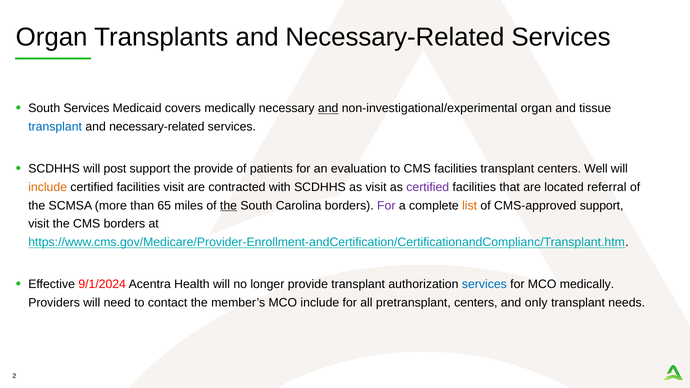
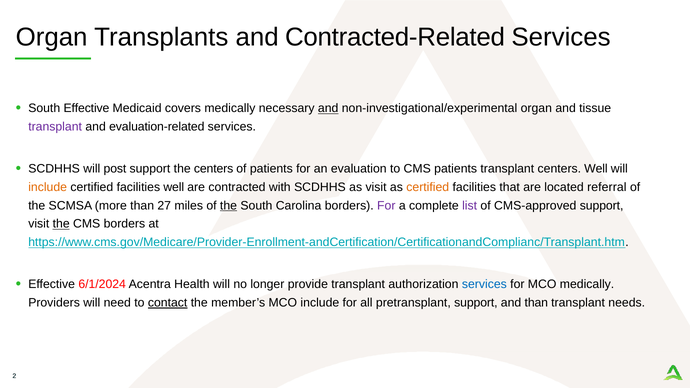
Transplants and Necessary-Related: Necessary-Related -> Contracted-Related
South Services: Services -> Effective
transplant at (55, 127) colour: blue -> purple
necessary-related at (157, 127): necessary-related -> evaluation-related
the provide: provide -> centers
CMS facilities: facilities -> patients
facilities visit: visit -> well
certified at (428, 187) colour: purple -> orange
65: 65 -> 27
list colour: orange -> purple
the at (61, 224) underline: none -> present
9/1/2024: 9/1/2024 -> 6/1/2024
contact underline: none -> present
pretransplant centers: centers -> support
and only: only -> than
